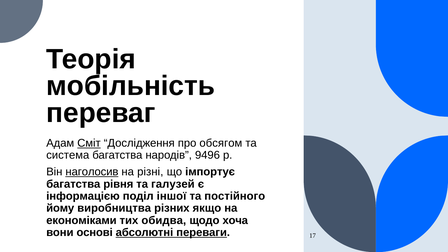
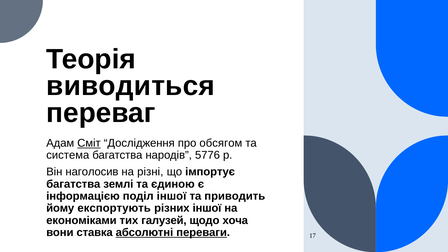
мобільність: мобільність -> виводиться
9496: 9496 -> 5776
наголосив underline: present -> none
рівня: рівня -> землі
галузей: галузей -> єдиною
постійного: постійного -> приводить
виробництва: виробництва -> експортують
різних якщо: якщо -> іншої
обидва: обидва -> галузей
основі: основі -> ставка
